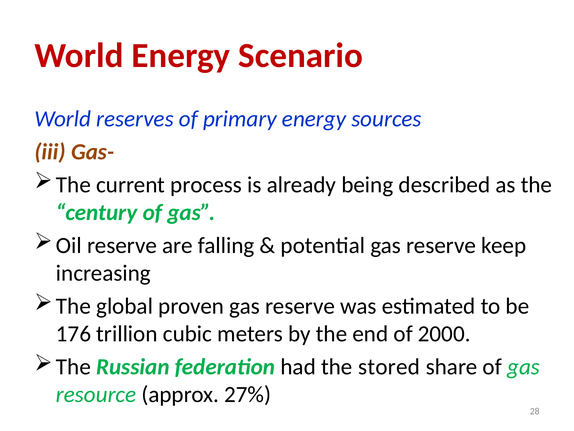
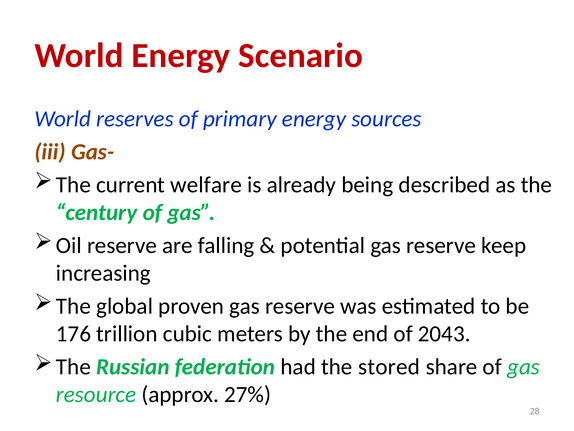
process: process -> welfare
2000: 2000 -> 2043
